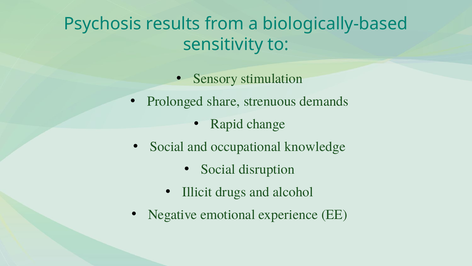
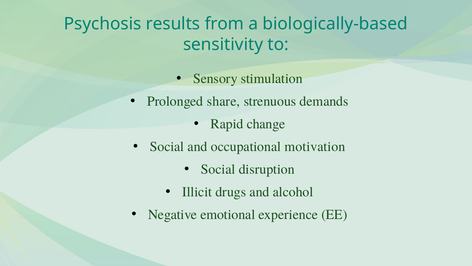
knowledge: knowledge -> motivation
